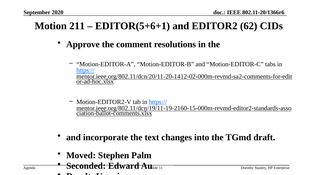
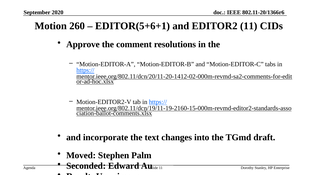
211: 211 -> 260
EDITOR2 62: 62 -> 11
